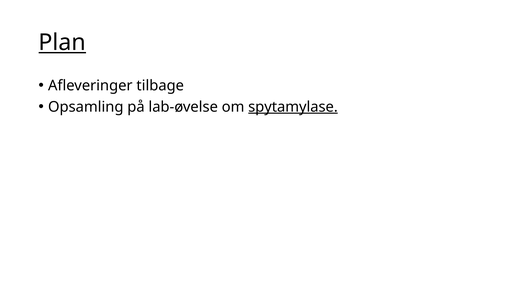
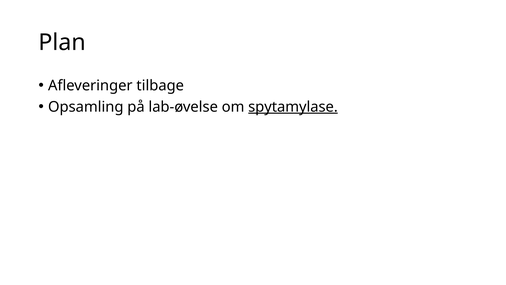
Plan underline: present -> none
